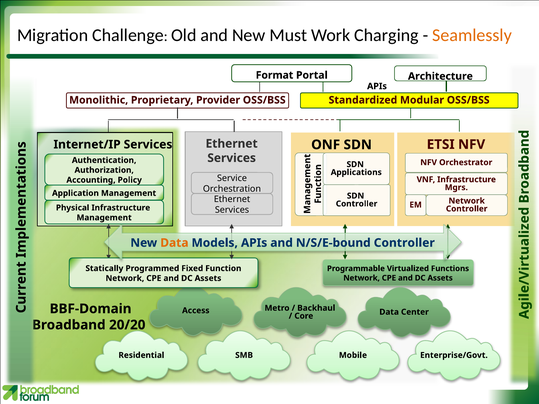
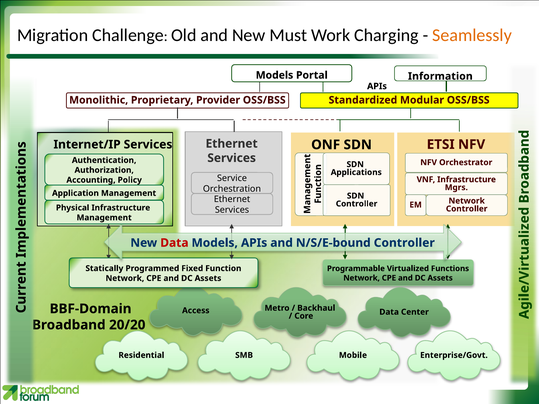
Format at (275, 75): Format -> Models
Architecture: Architecture -> Information
Data at (174, 243) colour: orange -> red
